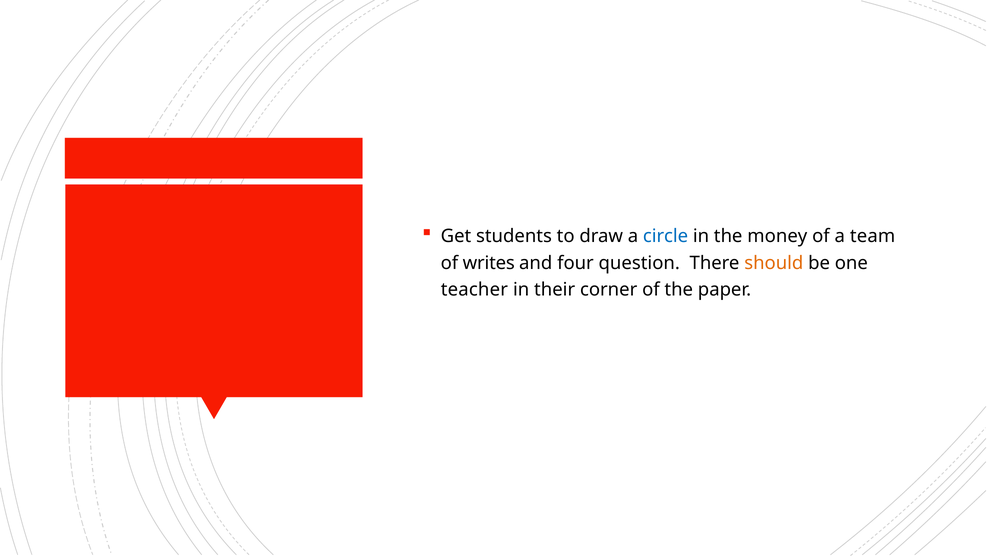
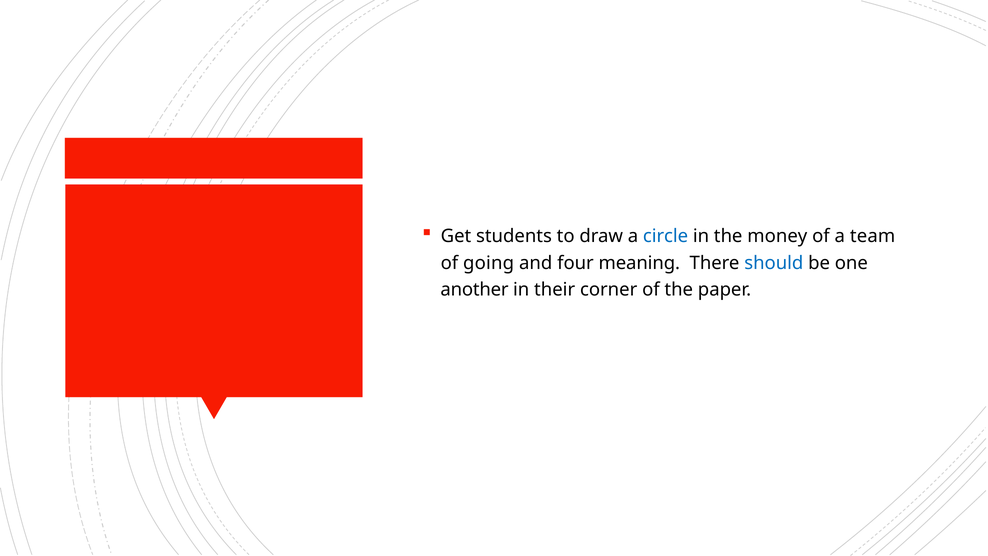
writes: writes -> going
question: question -> meaning
should colour: orange -> blue
teacher: teacher -> another
